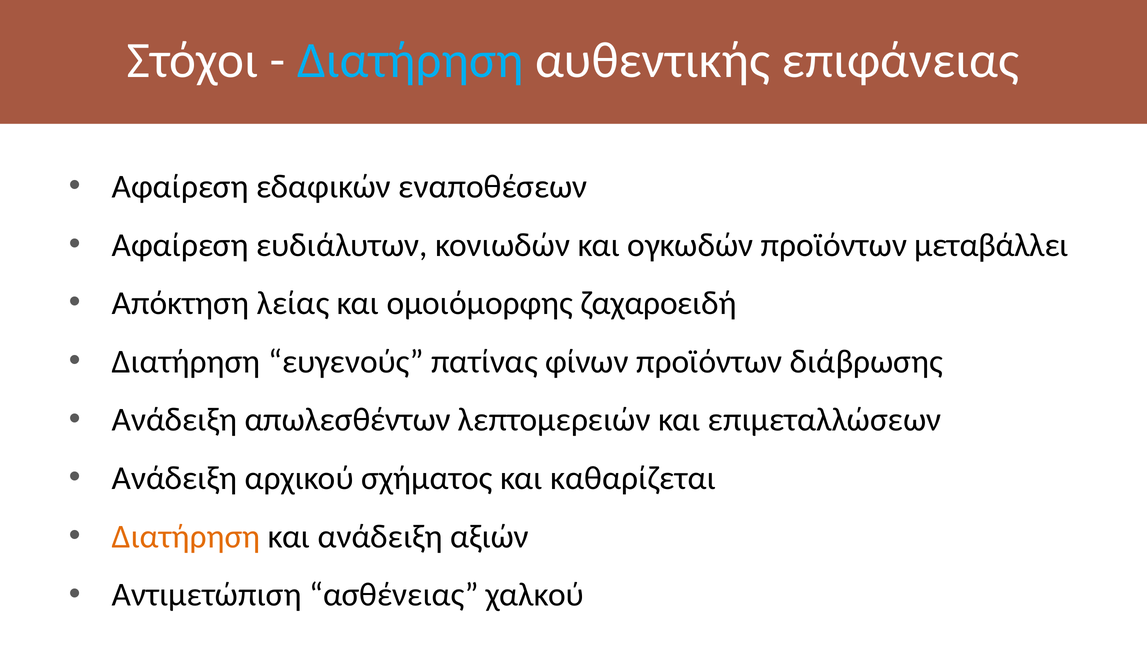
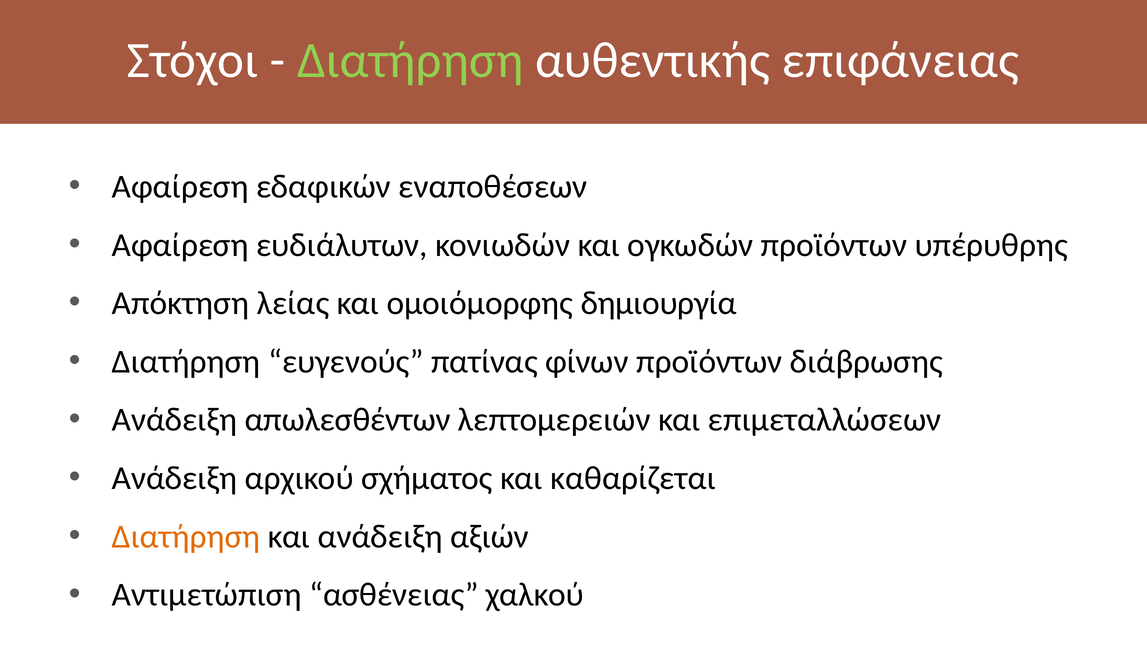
Διατήρηση at (410, 61) colour: light blue -> light green
μεταβάλλει: μεταβάλλει -> υπέρυθρης
ζαχαροειδή: ζαχαροειδή -> δημιουργία
